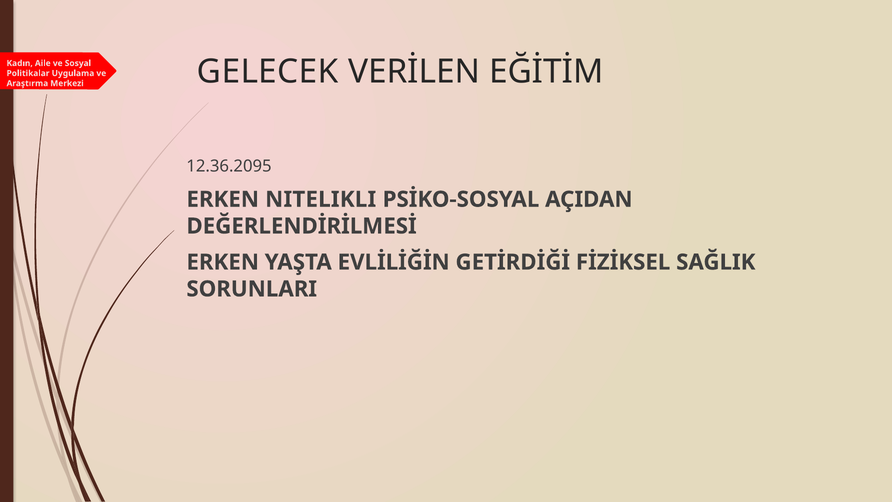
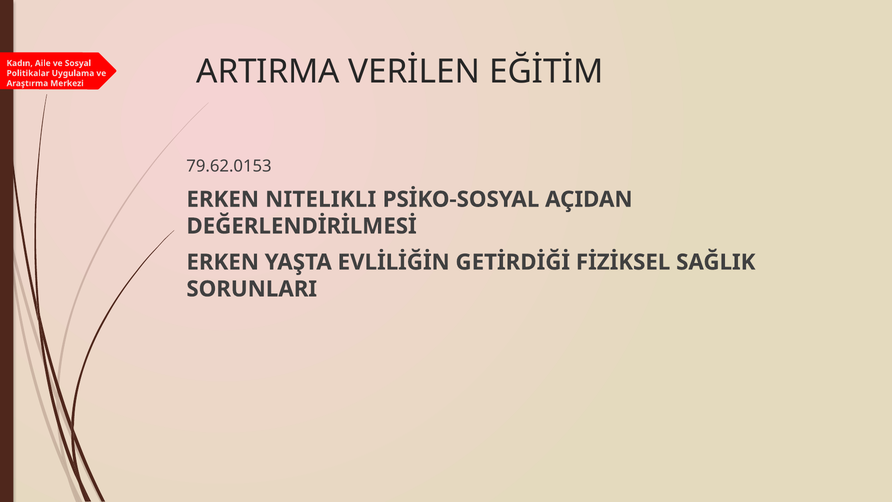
GELECEK: GELECEK -> ARTIRMA
12.36.2095: 12.36.2095 -> 79.62.0153
